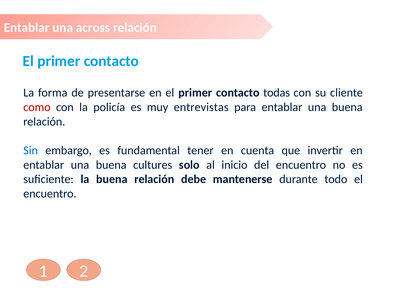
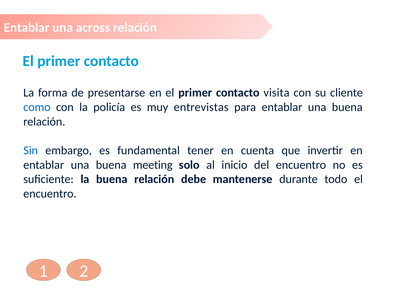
todas: todas -> visita
como colour: red -> blue
cultures: cultures -> meeting
